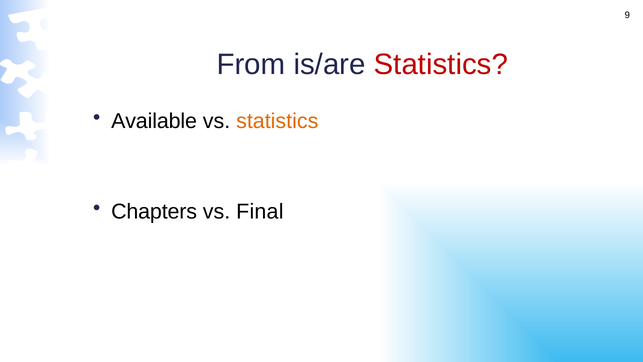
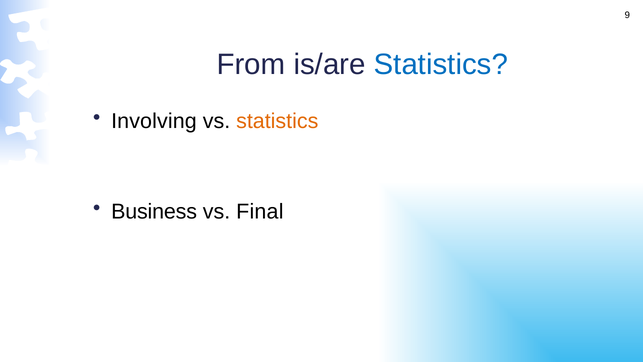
Statistics at (441, 64) colour: red -> blue
Available: Available -> Involving
Chapters: Chapters -> Business
